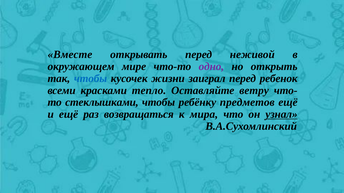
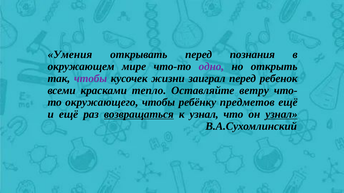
Вместе: Вместе -> Умения
неживой: неживой -> познания
чтобы at (90, 79) colour: blue -> purple
стеклышками: стеклышками -> окружающего
возвращаться underline: none -> present
к мира: мира -> узнал
